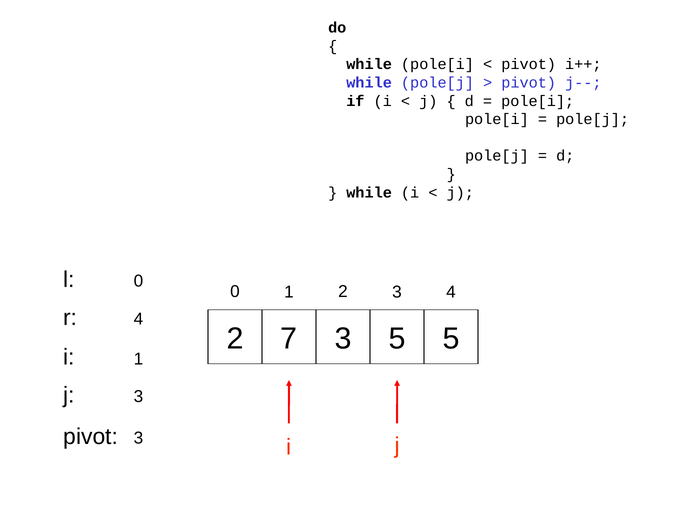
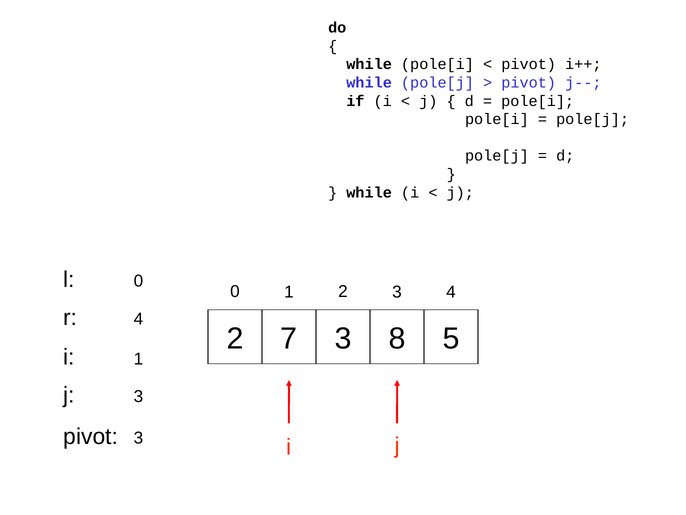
3 5: 5 -> 8
